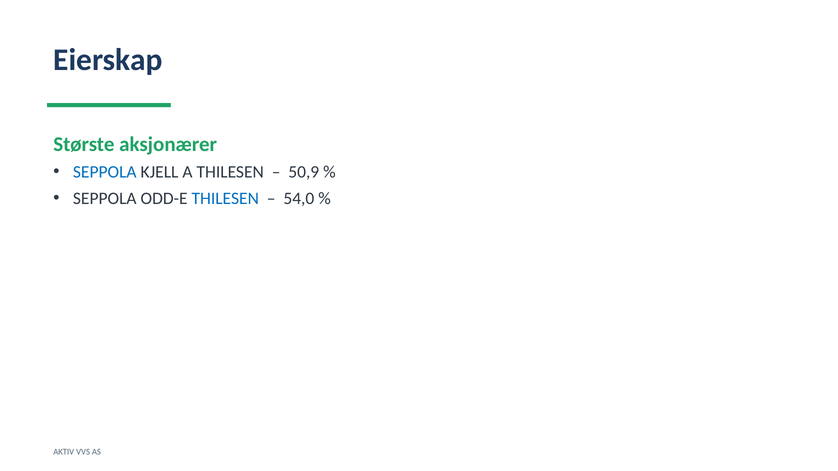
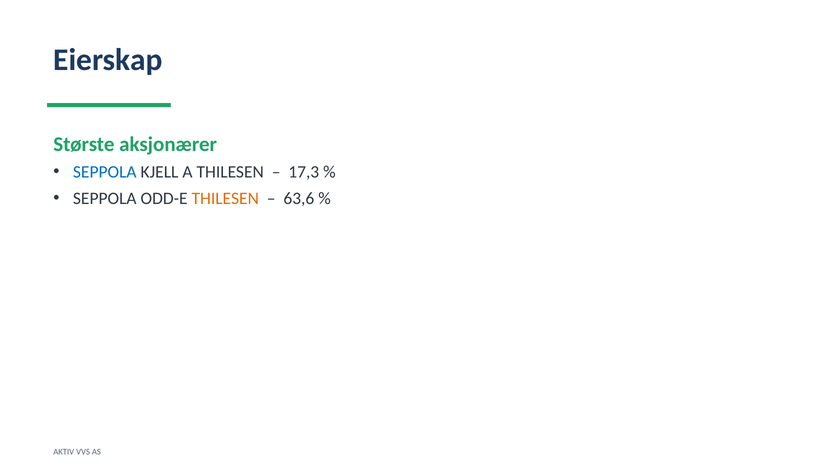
50,9: 50,9 -> 17,3
THILESEN at (225, 199) colour: blue -> orange
54,0: 54,0 -> 63,6
